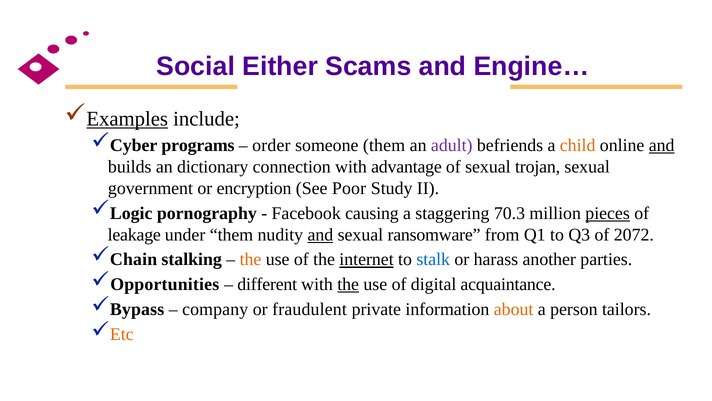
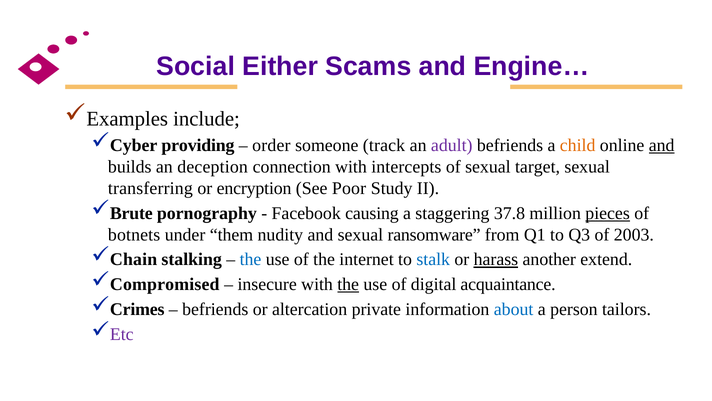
Examples underline: present -> none
programs: programs -> providing
someone them: them -> track
dictionary: dictionary -> deception
advantage: advantage -> intercepts
trojan: trojan -> target
government: government -> transferring
Logic: Logic -> Brute
70.3: 70.3 -> 37.8
leakage: leakage -> botnets
and at (320, 234) underline: present -> none
2072: 2072 -> 2003
the at (250, 259) colour: orange -> blue
internet underline: present -> none
harass underline: none -> present
parties: parties -> extend
Opportunities: Opportunities -> Compromised
different: different -> insecure
Bypass: Bypass -> Crimes
company at (215, 309): company -> befriends
fraudulent: fraudulent -> altercation
about colour: orange -> blue
Etc colour: orange -> purple
